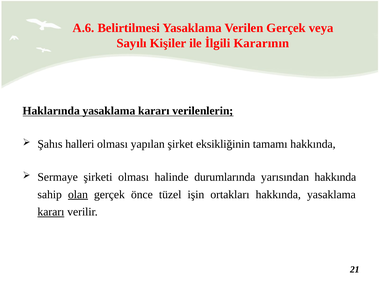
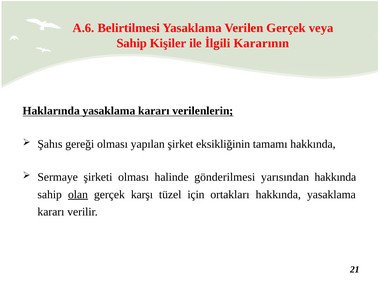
Sayılı at (132, 43): Sayılı -> Sahip
halleri: halleri -> gereği
durumlarında: durumlarında -> gönderilmesi
önce: önce -> karşı
işin: işin -> için
kararı at (51, 212) underline: present -> none
